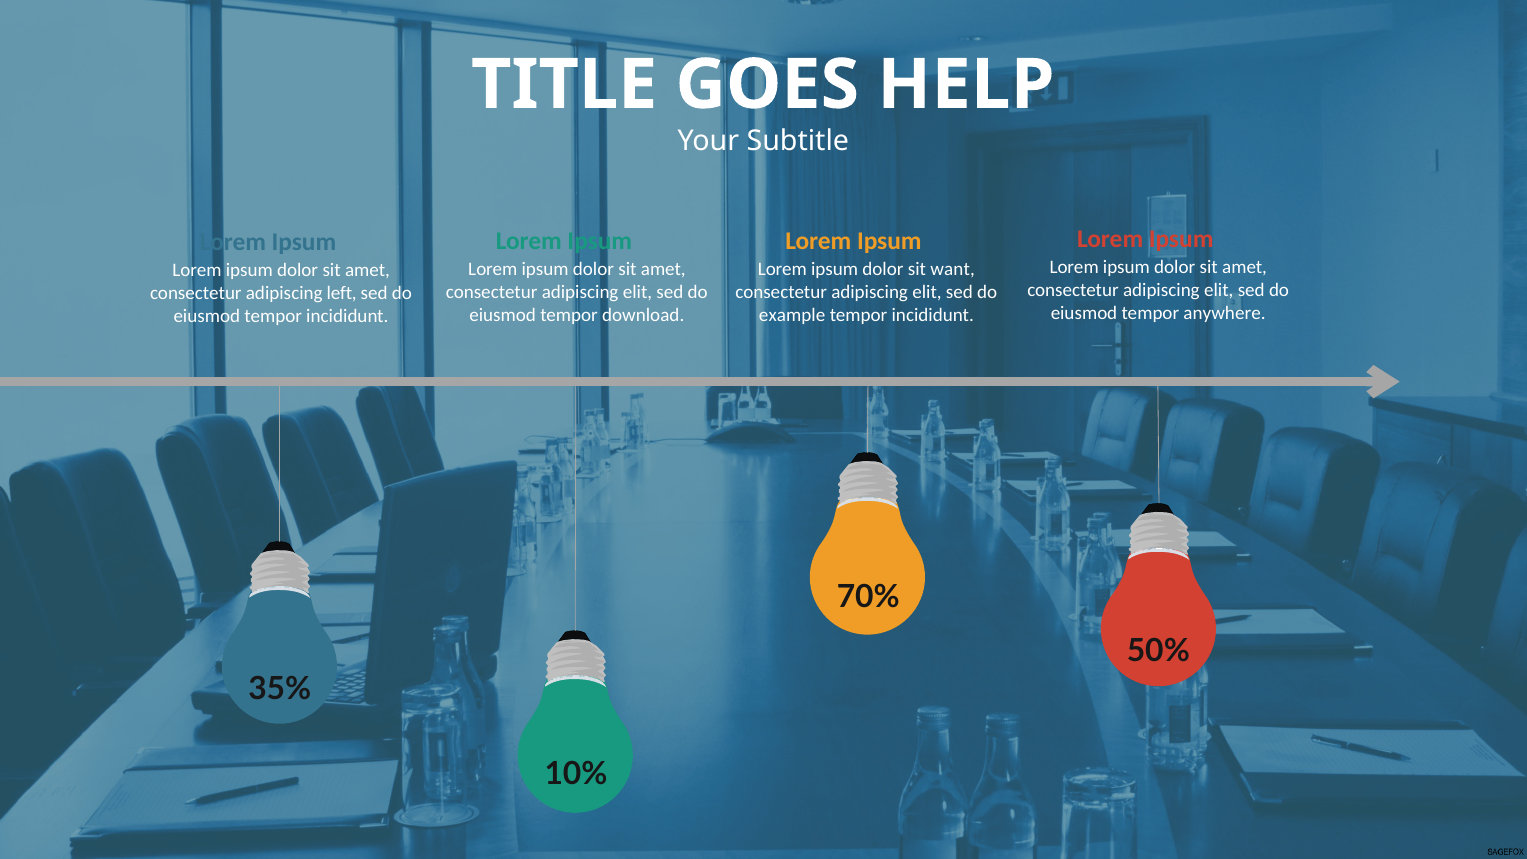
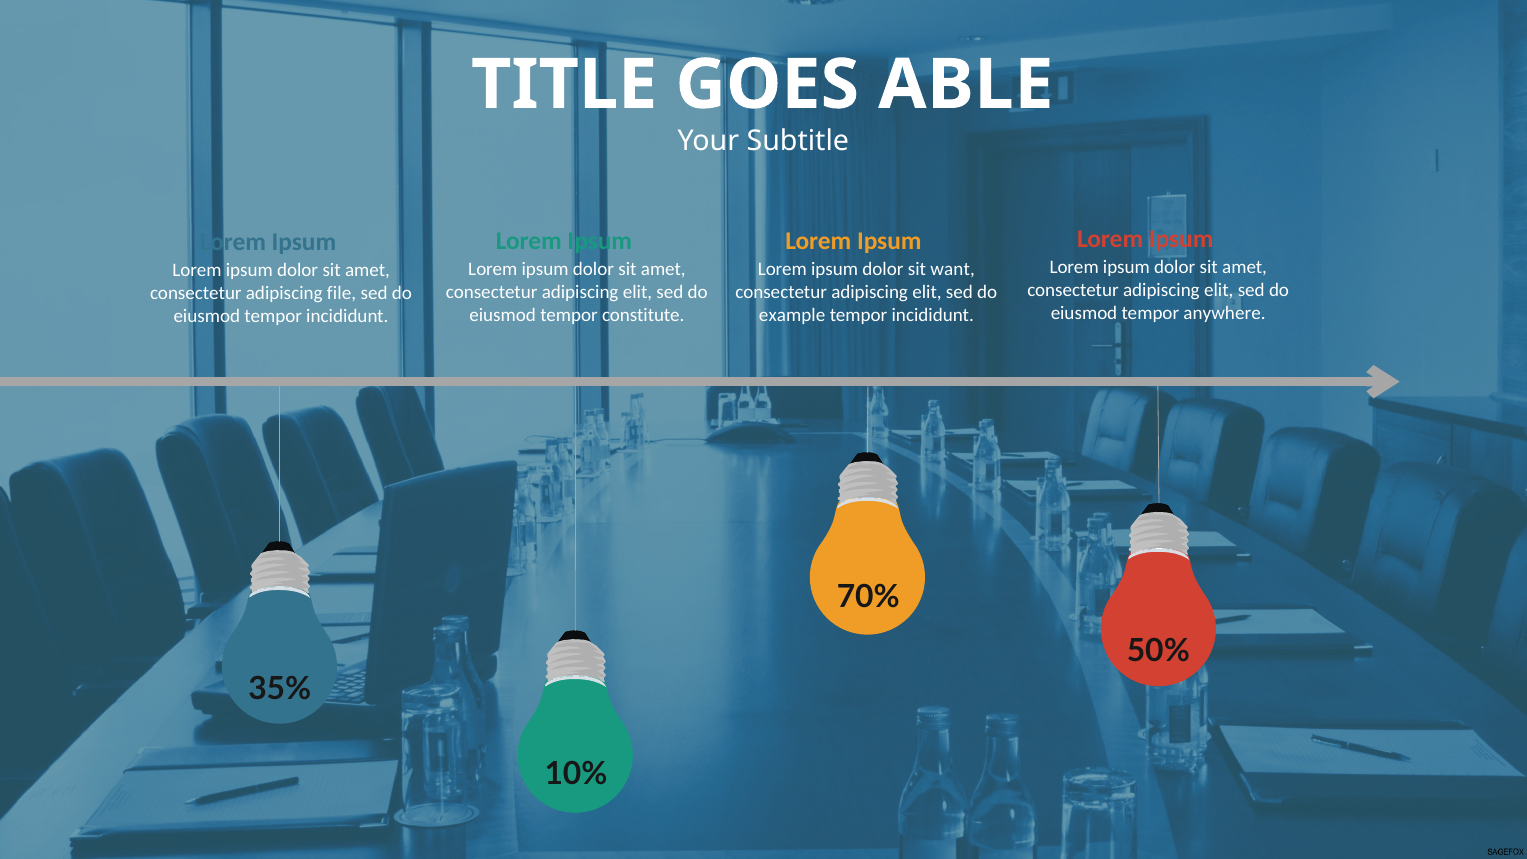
HELP: HELP -> ABLE
left: left -> file
download: download -> constitute
